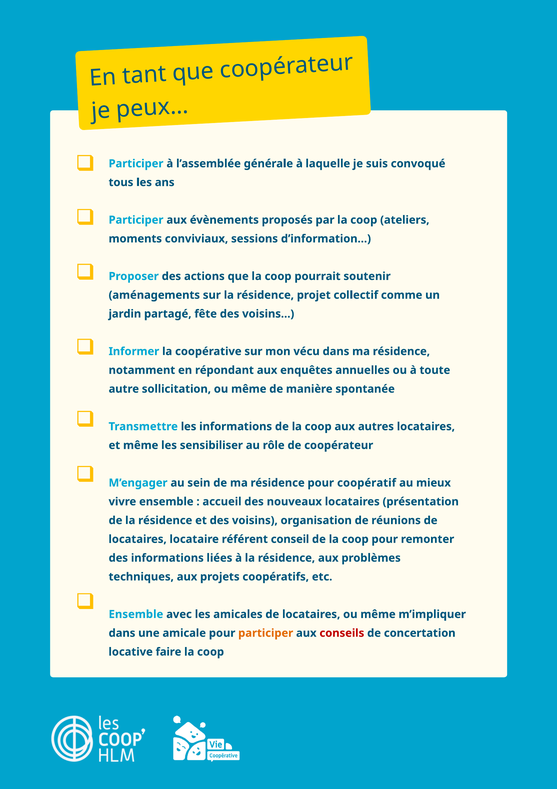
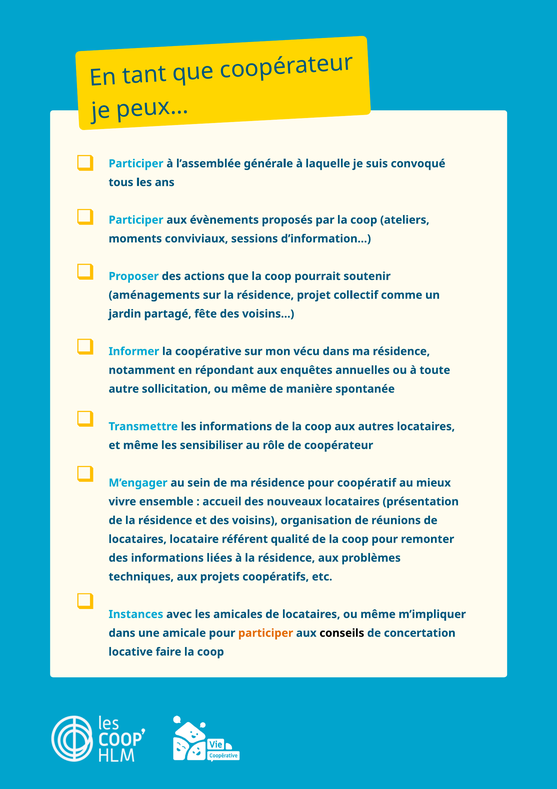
conseil: conseil -> qualité
Ensemble at (136, 614): Ensemble -> Instances
conseils colour: red -> black
